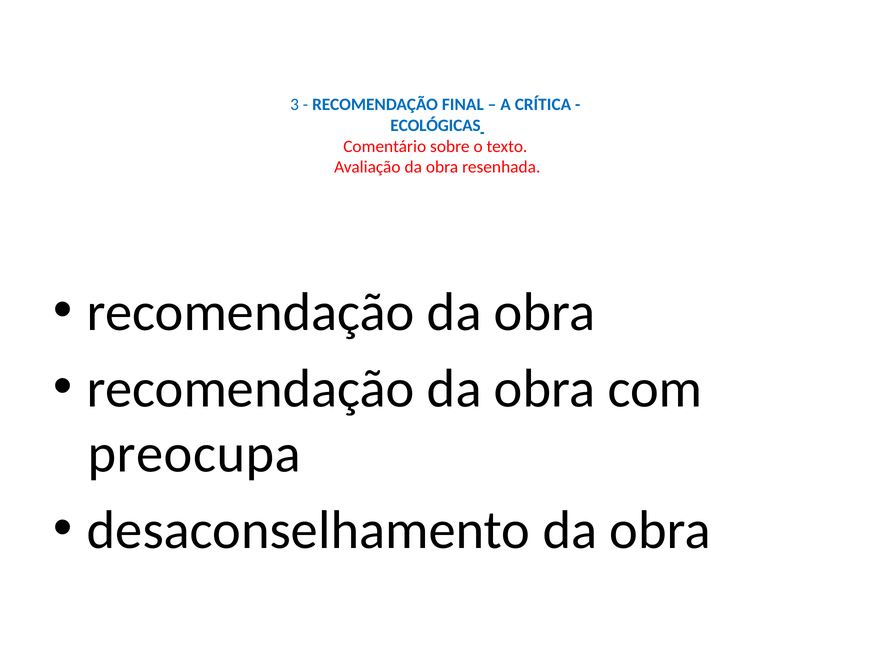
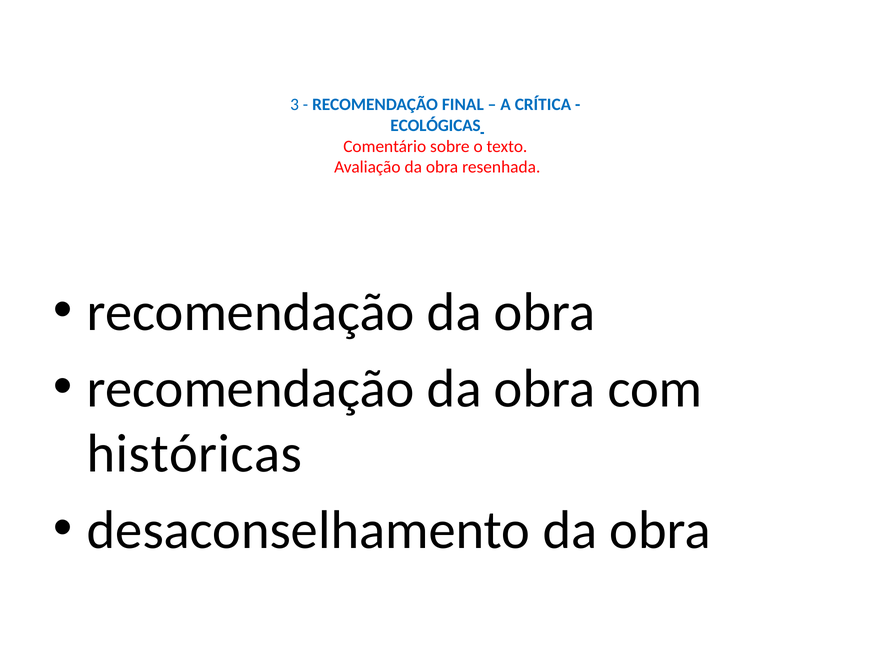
preocupa: preocupa -> históricas
